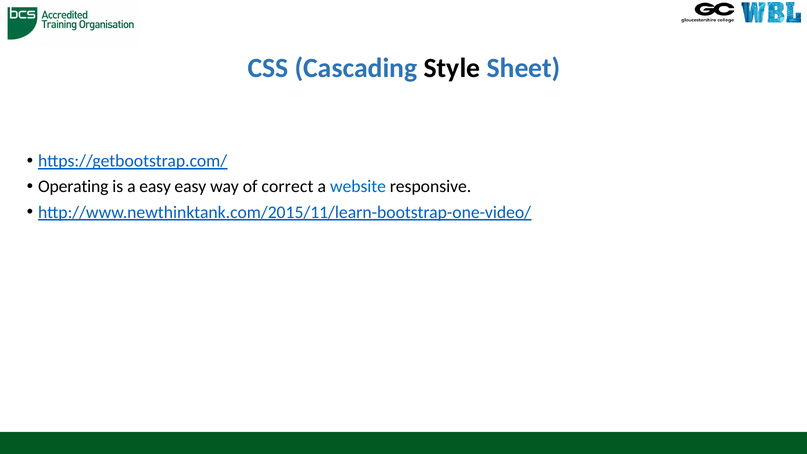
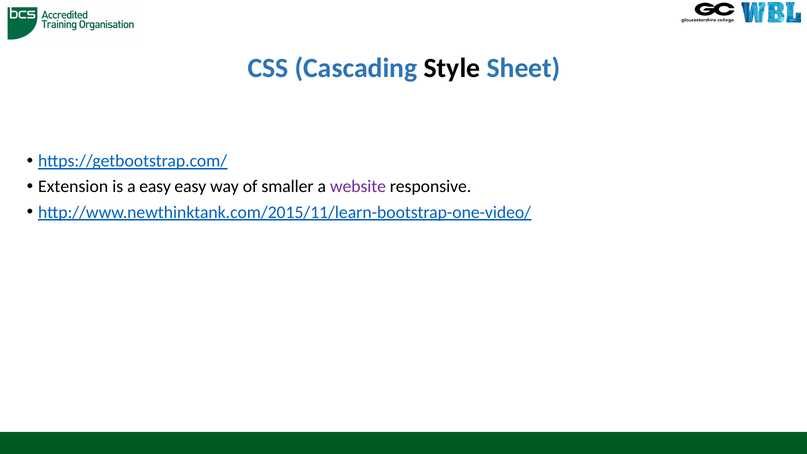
Operating: Operating -> Extension
correct: correct -> smaller
website colour: blue -> purple
